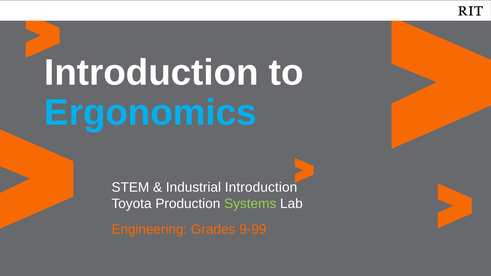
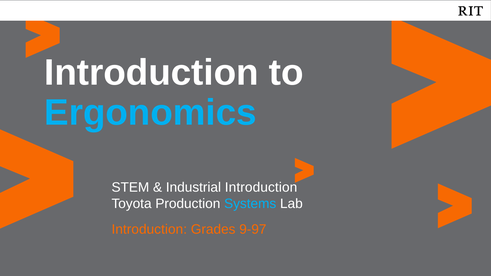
Systems colour: light green -> light blue
Engineering at (149, 229): Engineering -> Introduction
9-99: 9-99 -> 9-97
